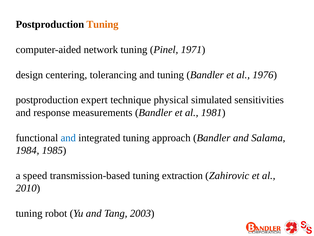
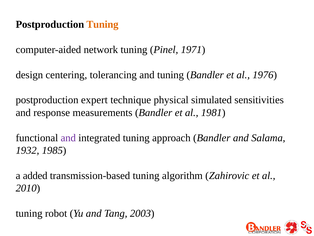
and at (68, 137) colour: blue -> purple
1984: 1984 -> 1932
speed: speed -> added
extraction: extraction -> algorithm
